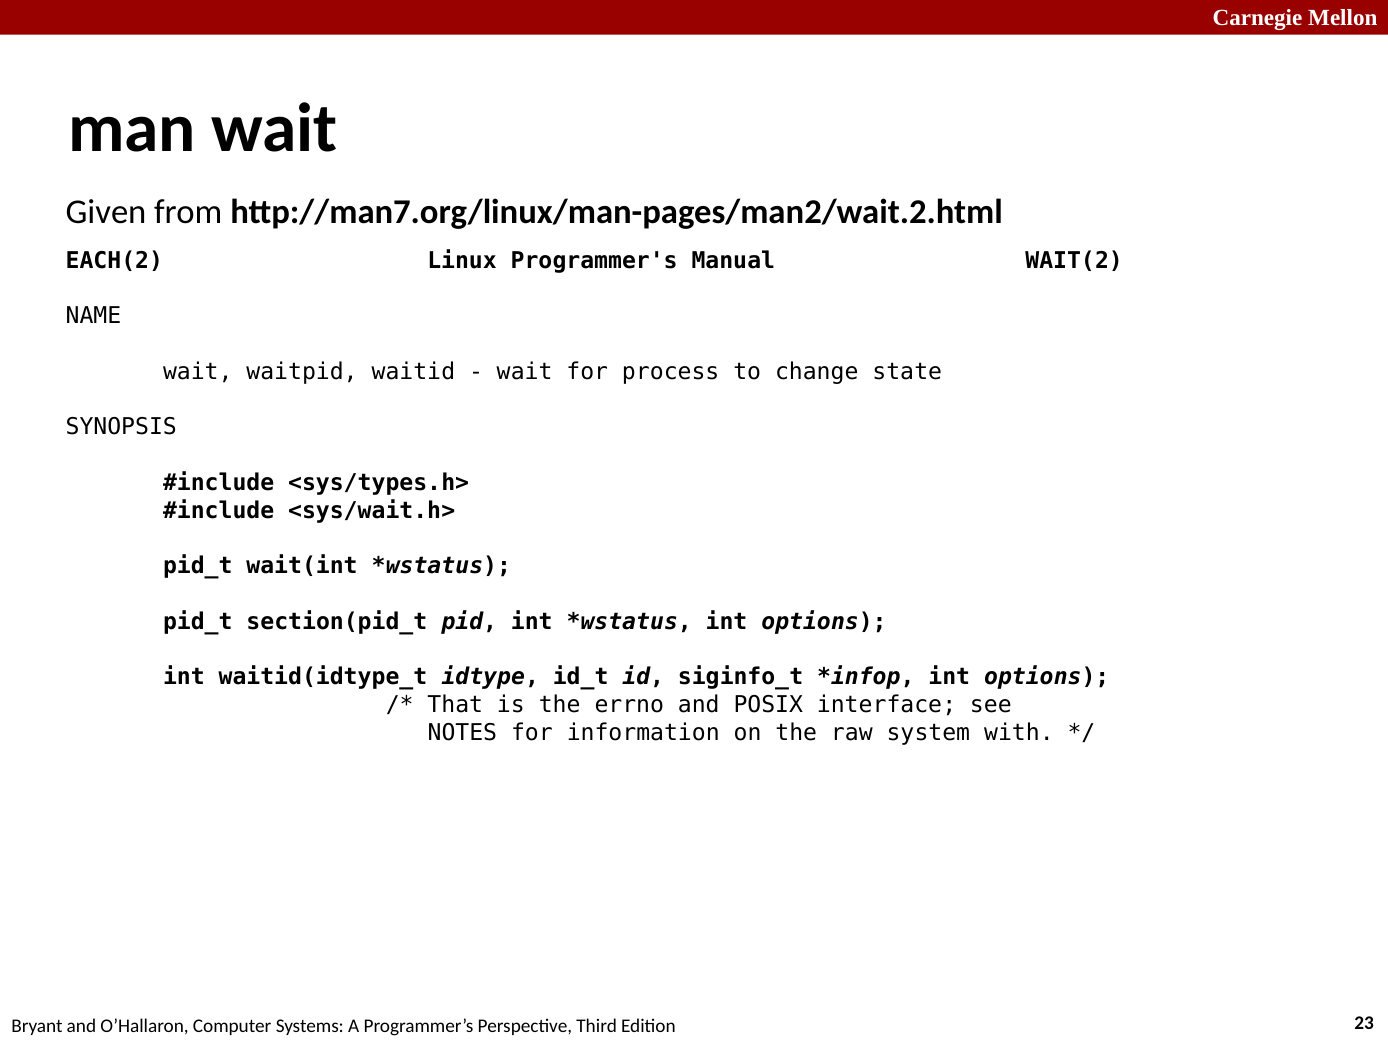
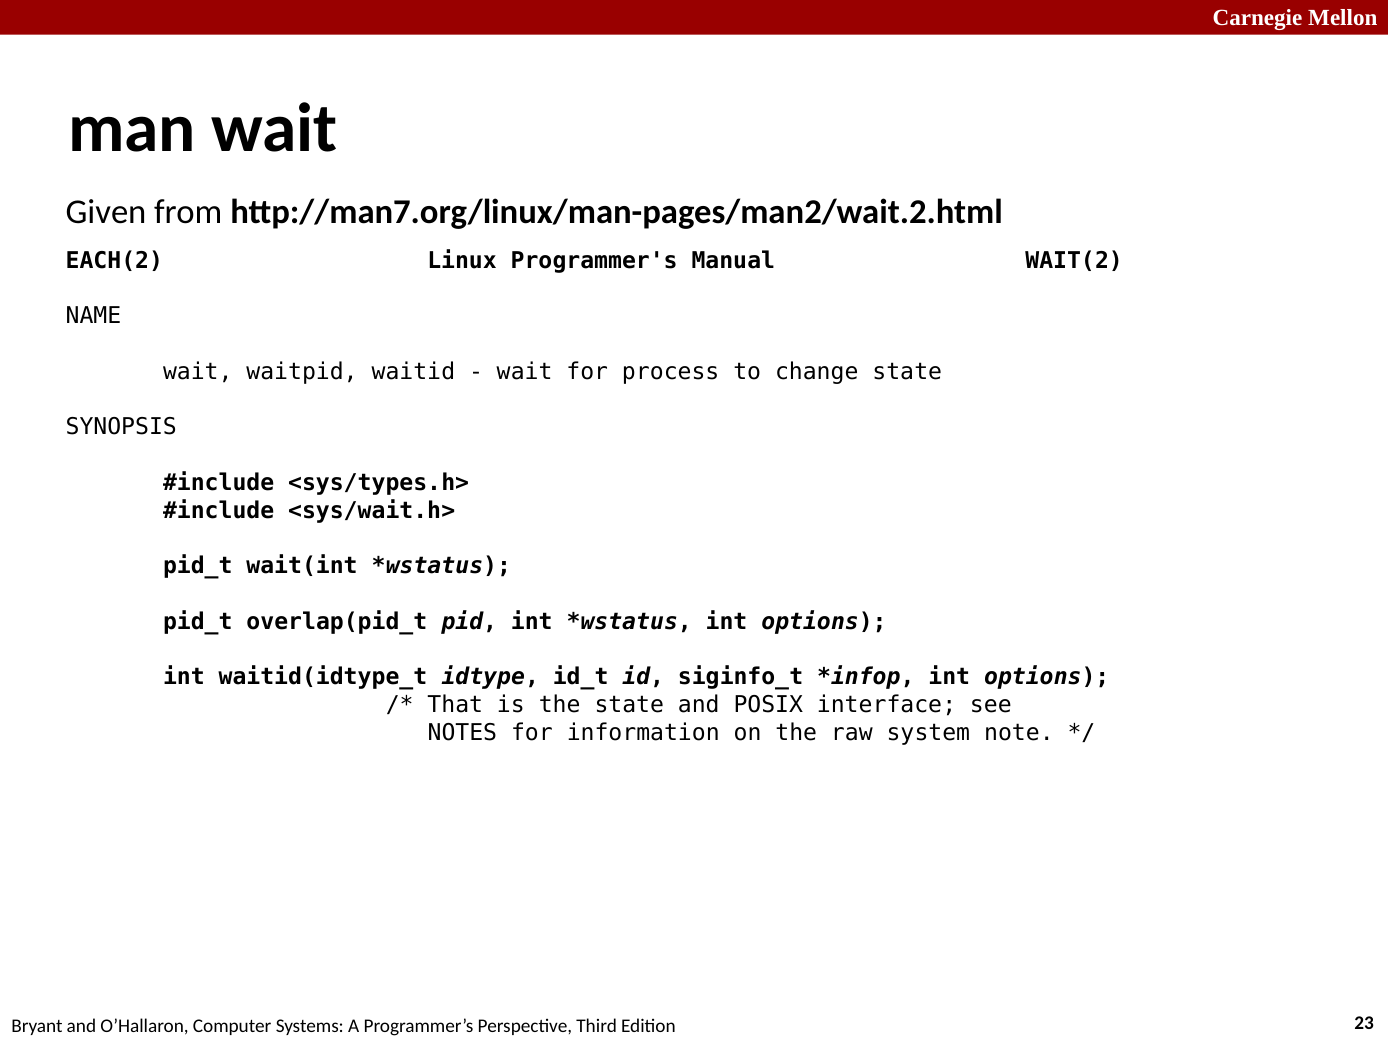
section(pid_t: section(pid_t -> overlap(pid_t
the errno: errno -> state
with: with -> note
